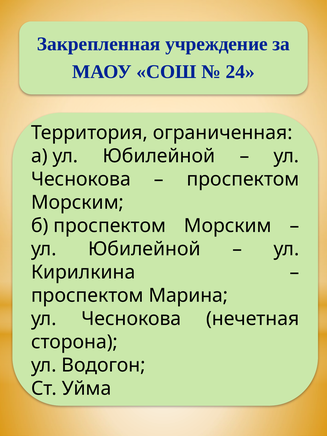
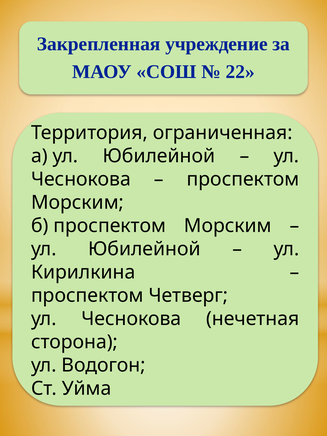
24: 24 -> 22
Марина: Марина -> Четверг
